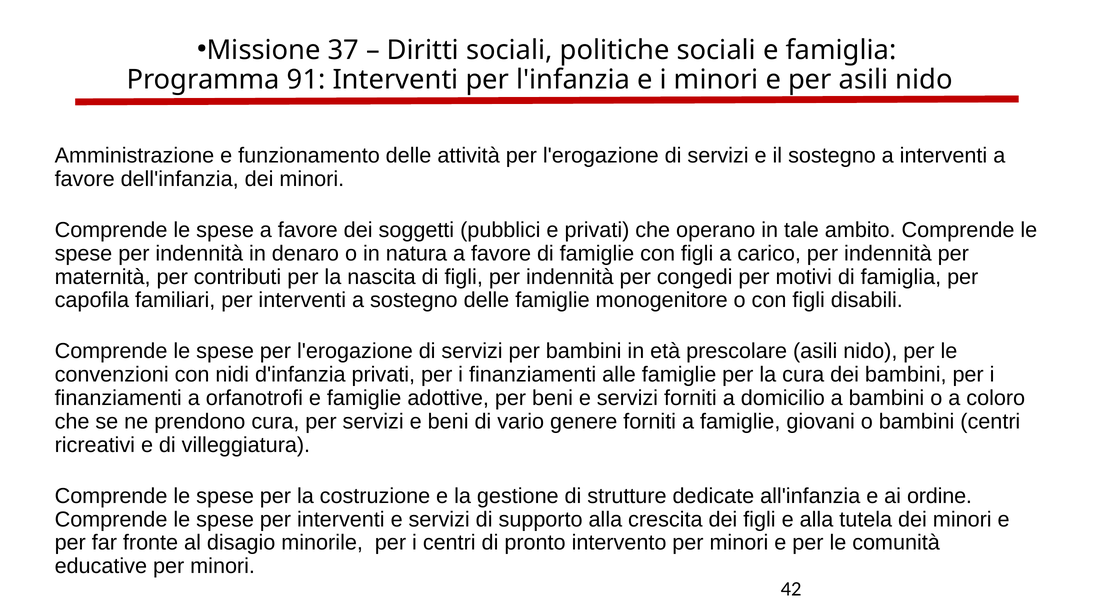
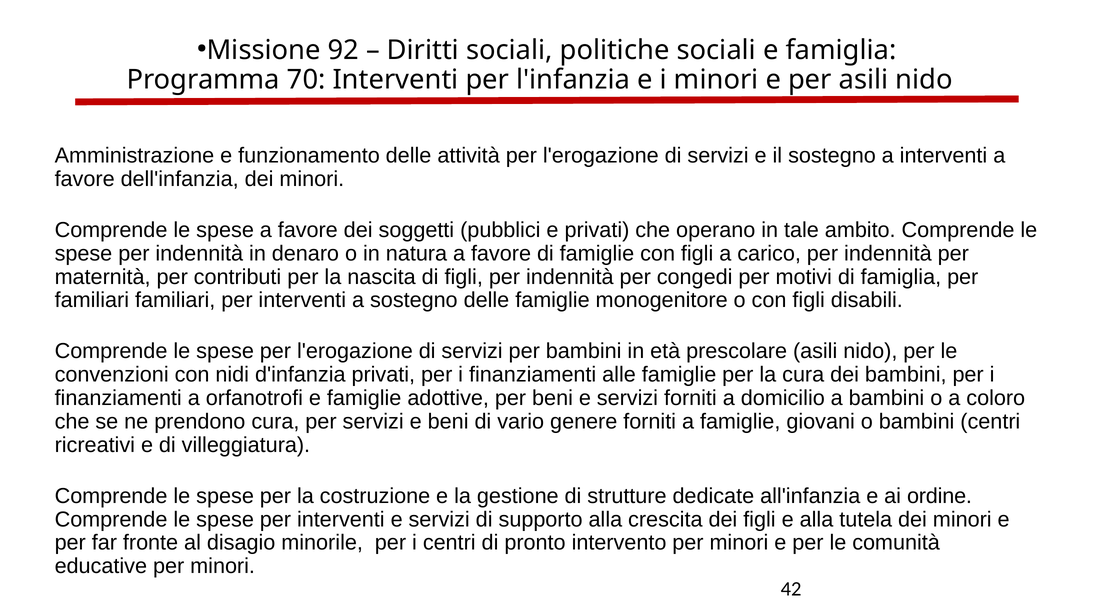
37: 37 -> 92
91: 91 -> 70
capofila at (92, 300): capofila -> familiari
